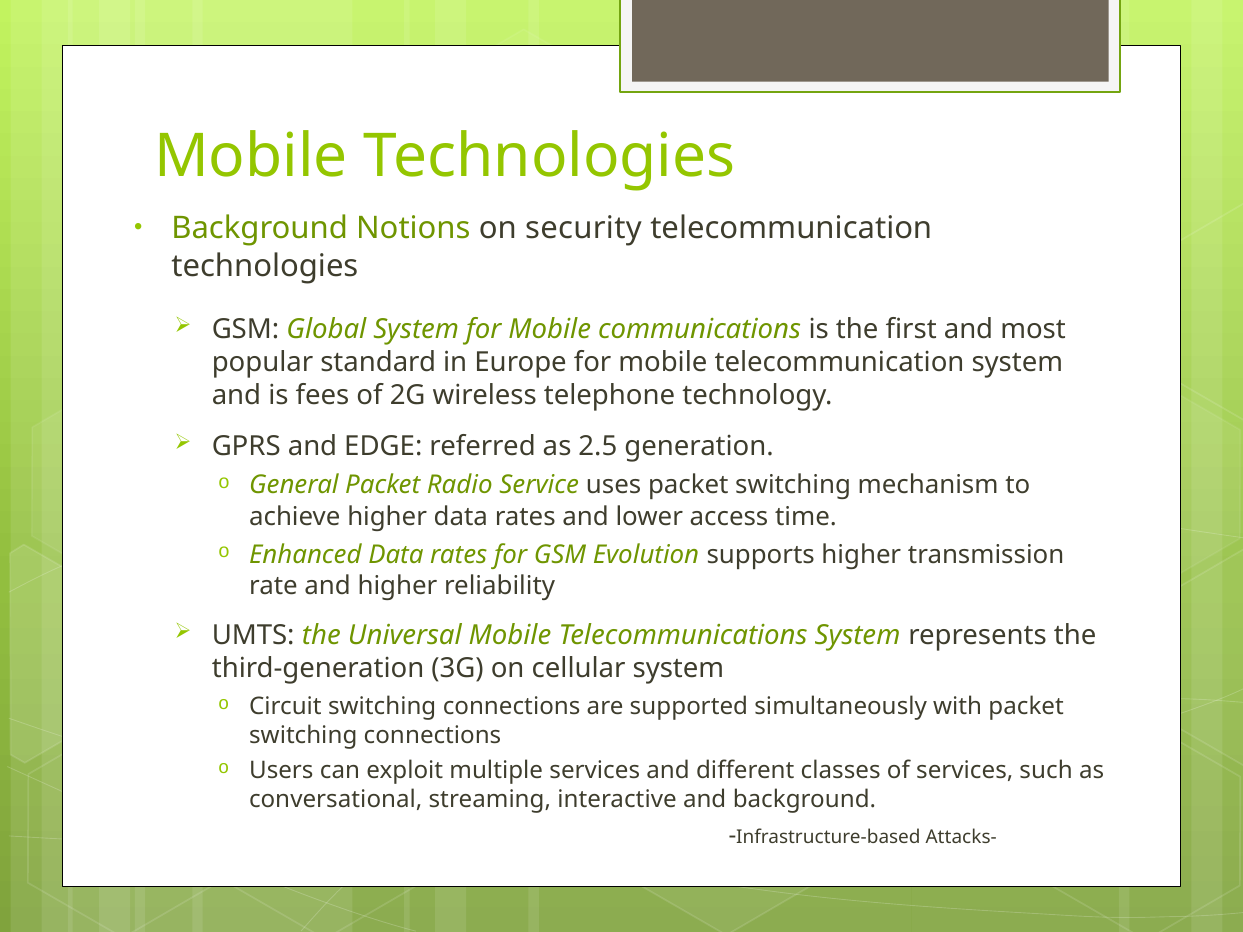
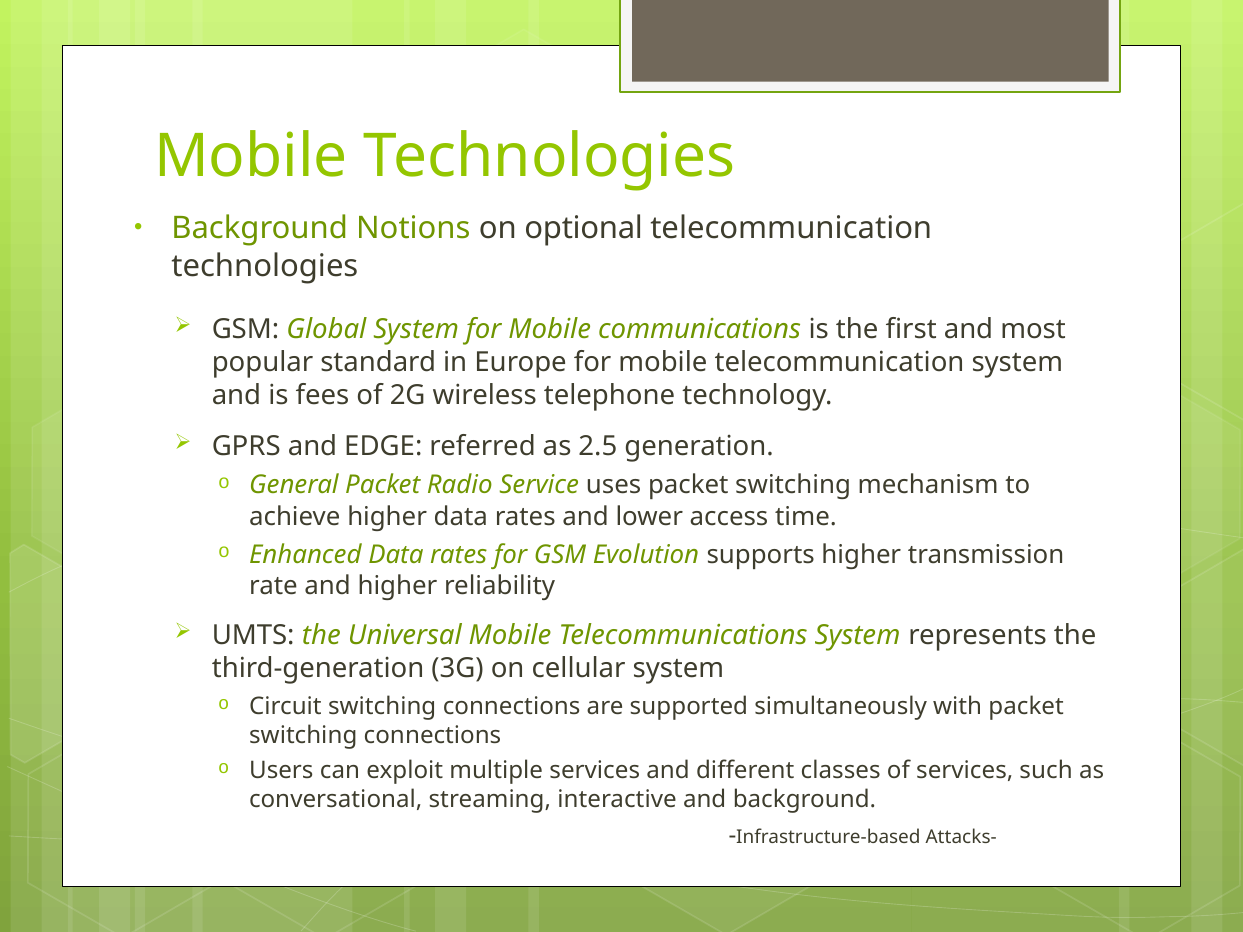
security: security -> optional
